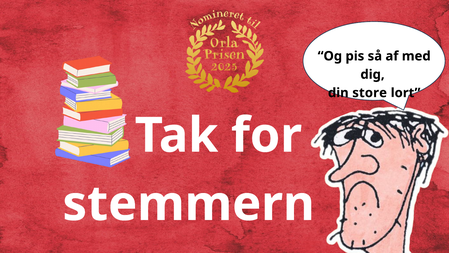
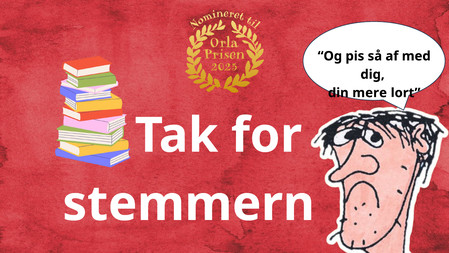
store: store -> mere
